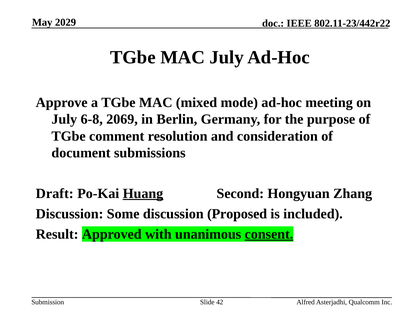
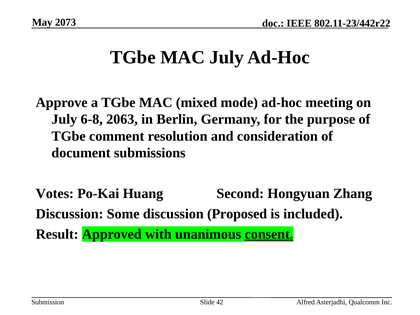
2029: 2029 -> 2073
2069: 2069 -> 2063
Draft: Draft -> Votes
Huang underline: present -> none
